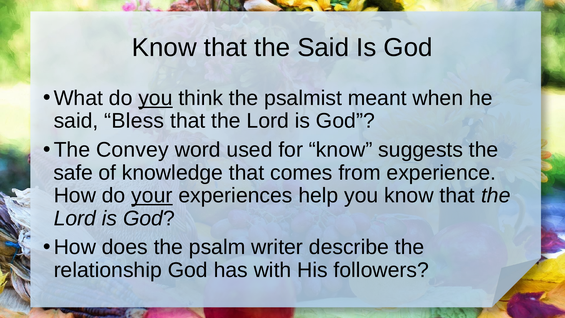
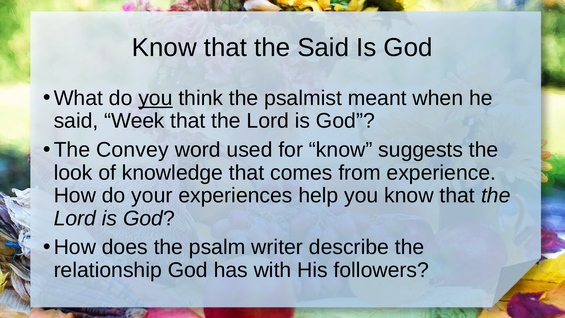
Bless: Bless -> Week
safe: safe -> look
your underline: present -> none
